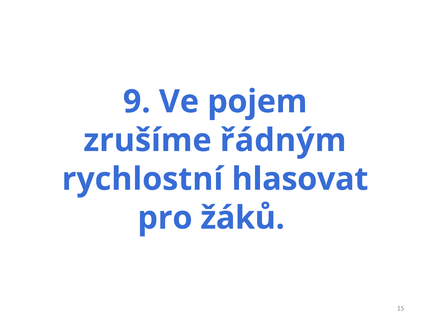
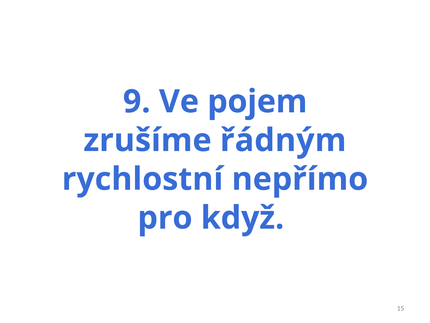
hlasovat: hlasovat -> nepřímo
žáků: žáků -> když
